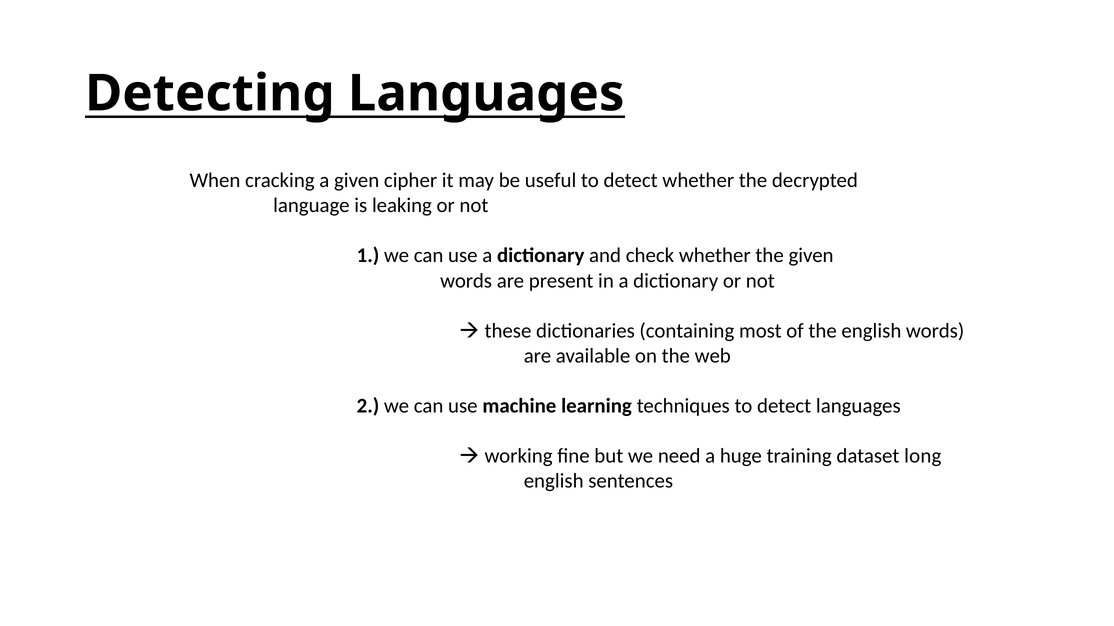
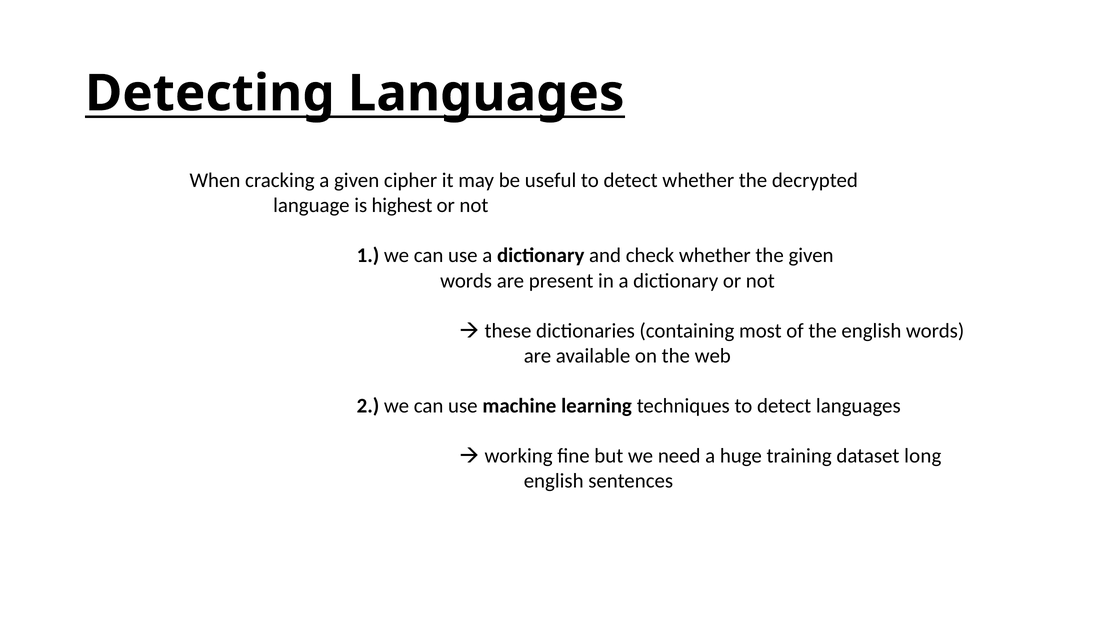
leaking: leaking -> highest
